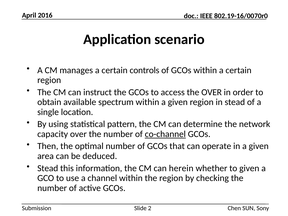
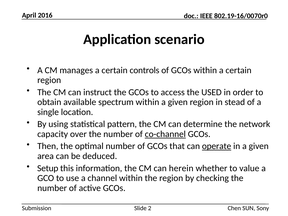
the OVER: OVER -> USED
operate underline: none -> present
Stead at (48, 168): Stead -> Setup
to given: given -> value
